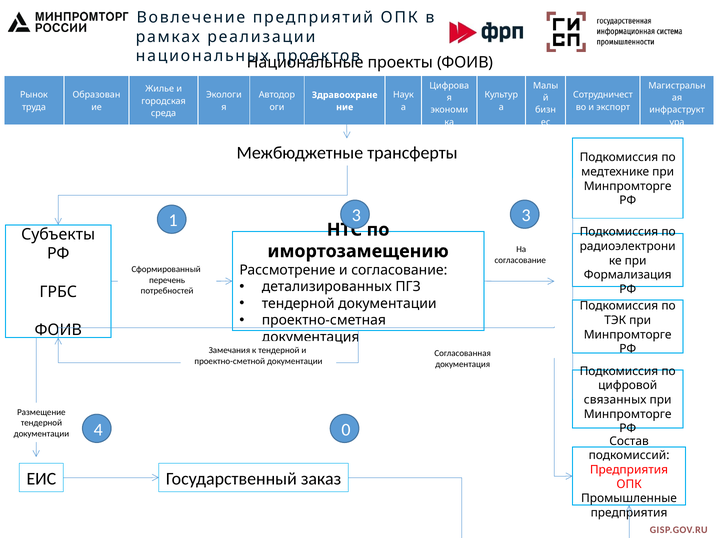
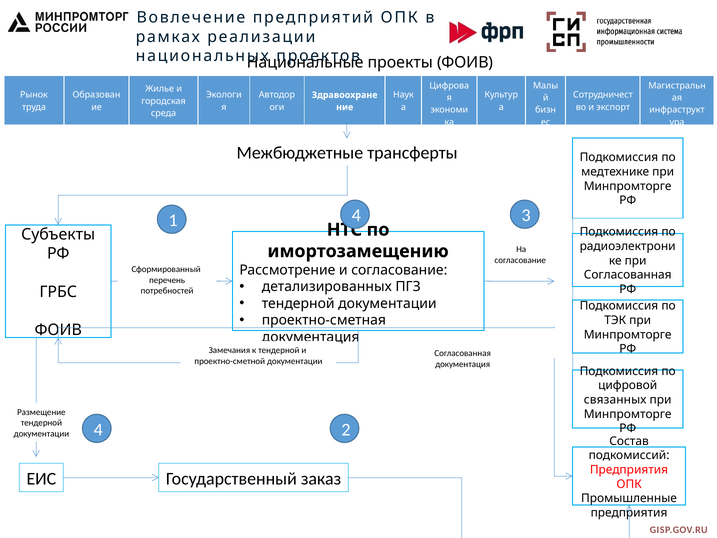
1 3: 3 -> 4
Формализация at (628, 275): Формализация -> Согласованная
0: 0 -> 2
